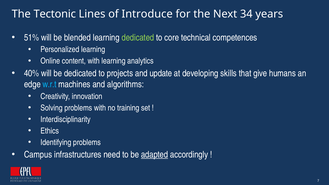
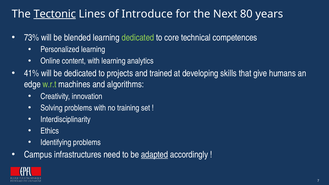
Tectonic underline: none -> present
34: 34 -> 80
51%: 51% -> 73%
40%: 40% -> 41%
update: update -> trained
w.r.t colour: light blue -> light green
